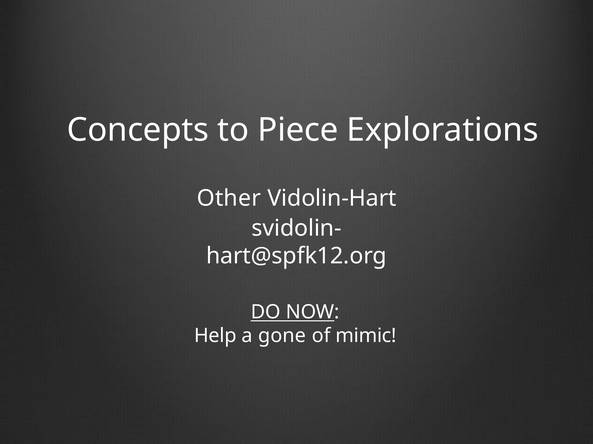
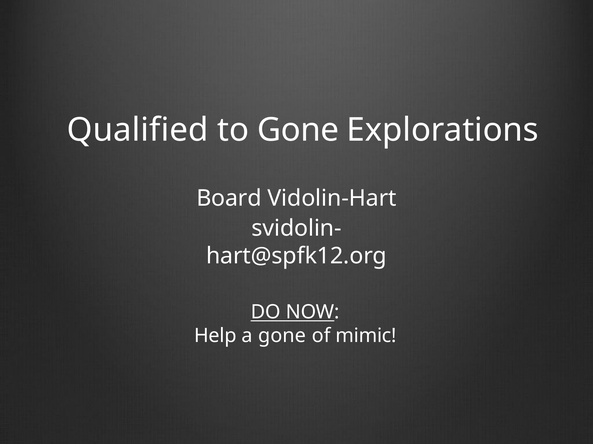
Concepts: Concepts -> Qualified
to Piece: Piece -> Gone
Other: Other -> Board
